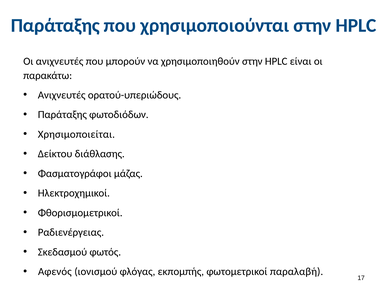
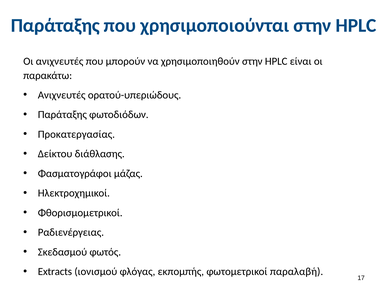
Χρησιμοποιείται: Χρησιμοποιείται -> Προκατεργασίας
Αφενός: Αφενός -> Extracts
